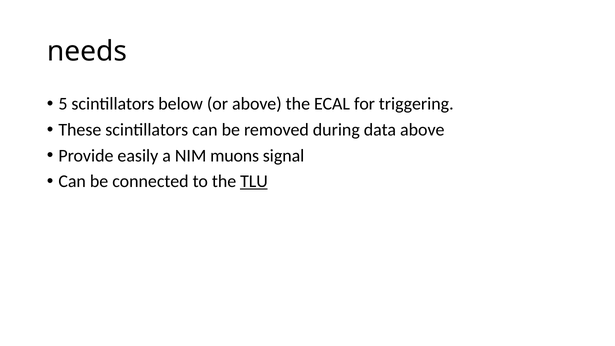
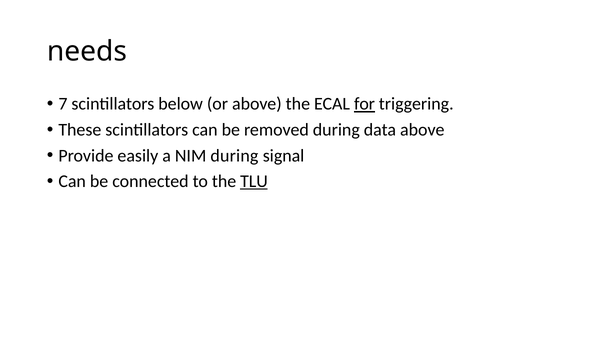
5: 5 -> 7
for underline: none -> present
NIM muons: muons -> during
